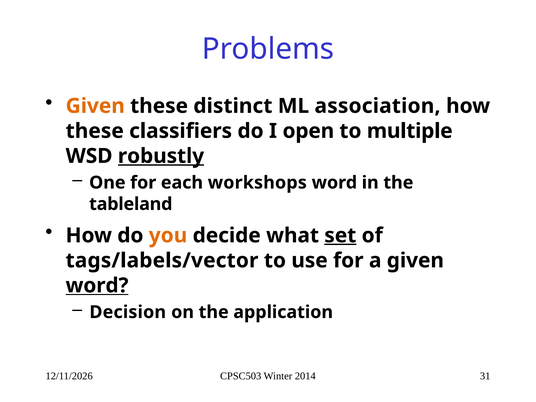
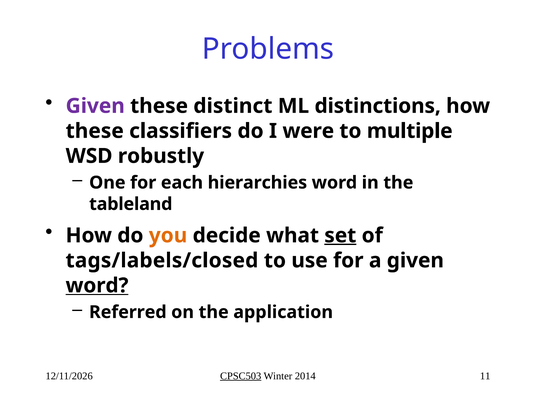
Given at (95, 106) colour: orange -> purple
association: association -> distinctions
open: open -> were
robustly underline: present -> none
workshops: workshops -> hierarchies
tags/labels/vector: tags/labels/vector -> tags/labels/closed
Decision: Decision -> Referred
CPSC503 underline: none -> present
31: 31 -> 11
